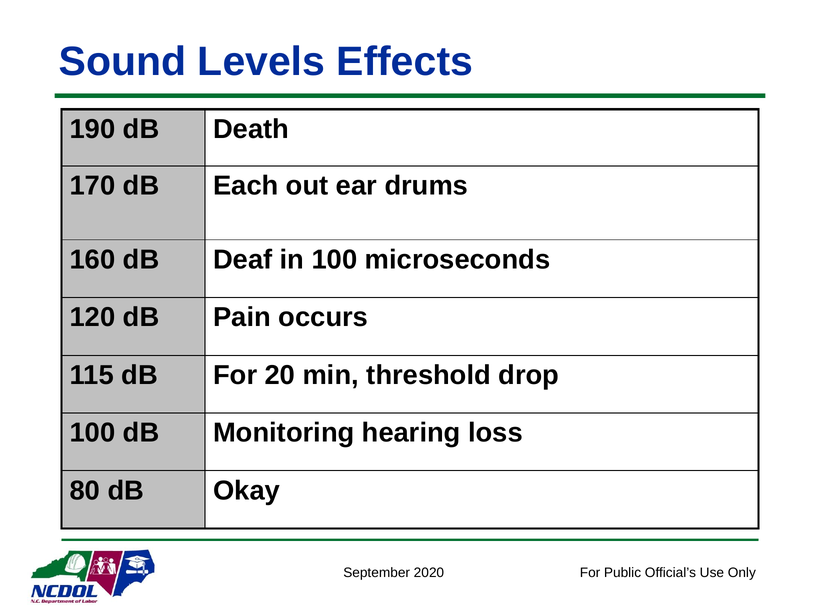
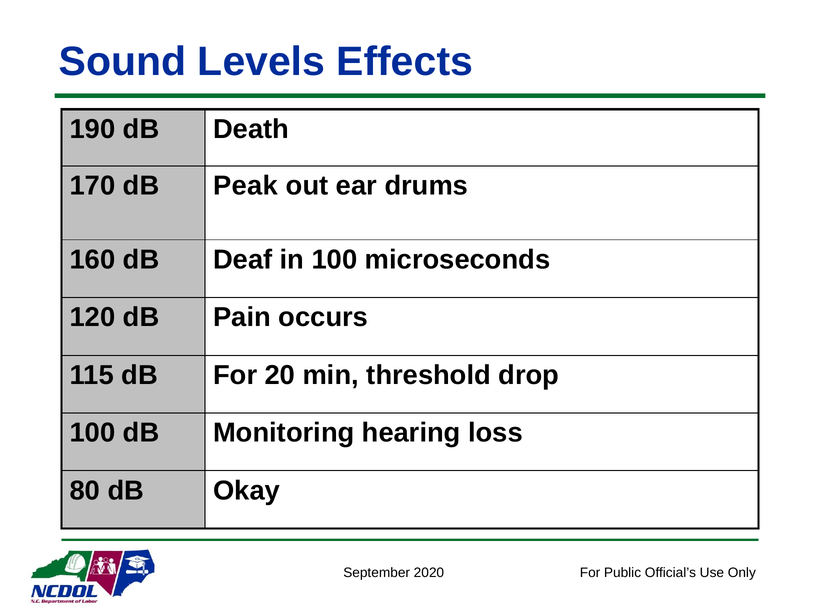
Each: Each -> Peak
